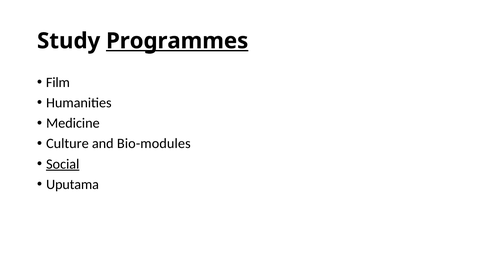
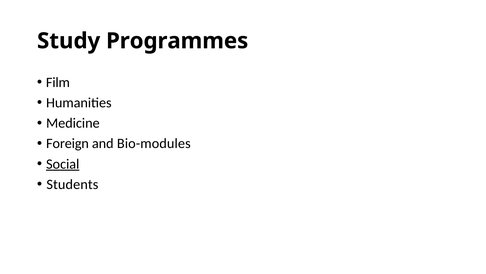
Programmes underline: present -> none
Culture: Culture -> Foreign
Uputama: Uputama -> Students
